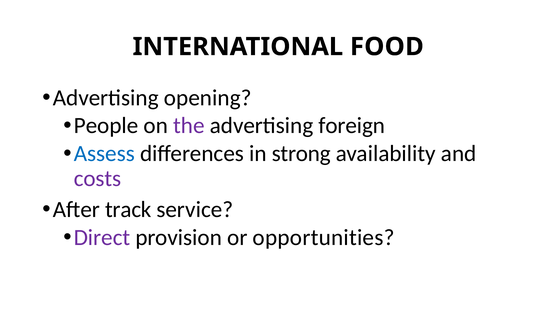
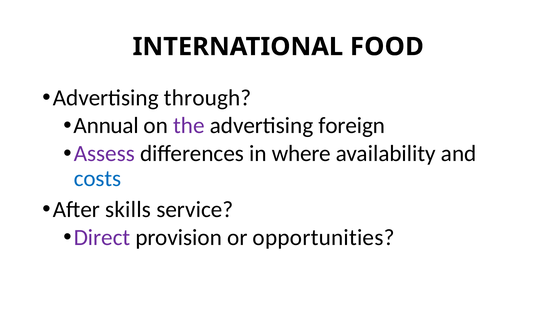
opening: opening -> through
People: People -> Annual
Assess colour: blue -> purple
strong: strong -> where
costs colour: purple -> blue
track: track -> skills
